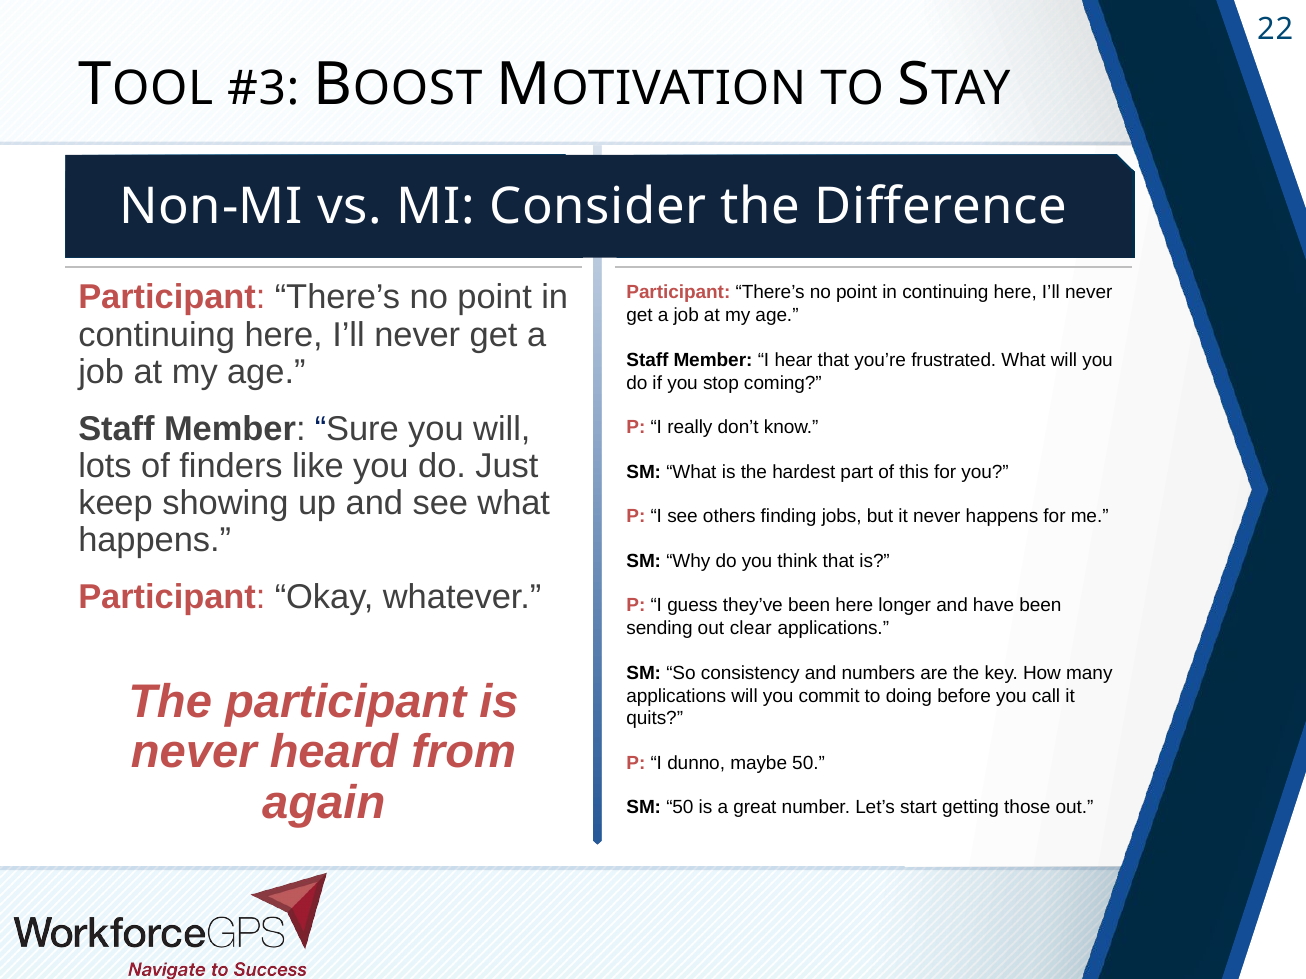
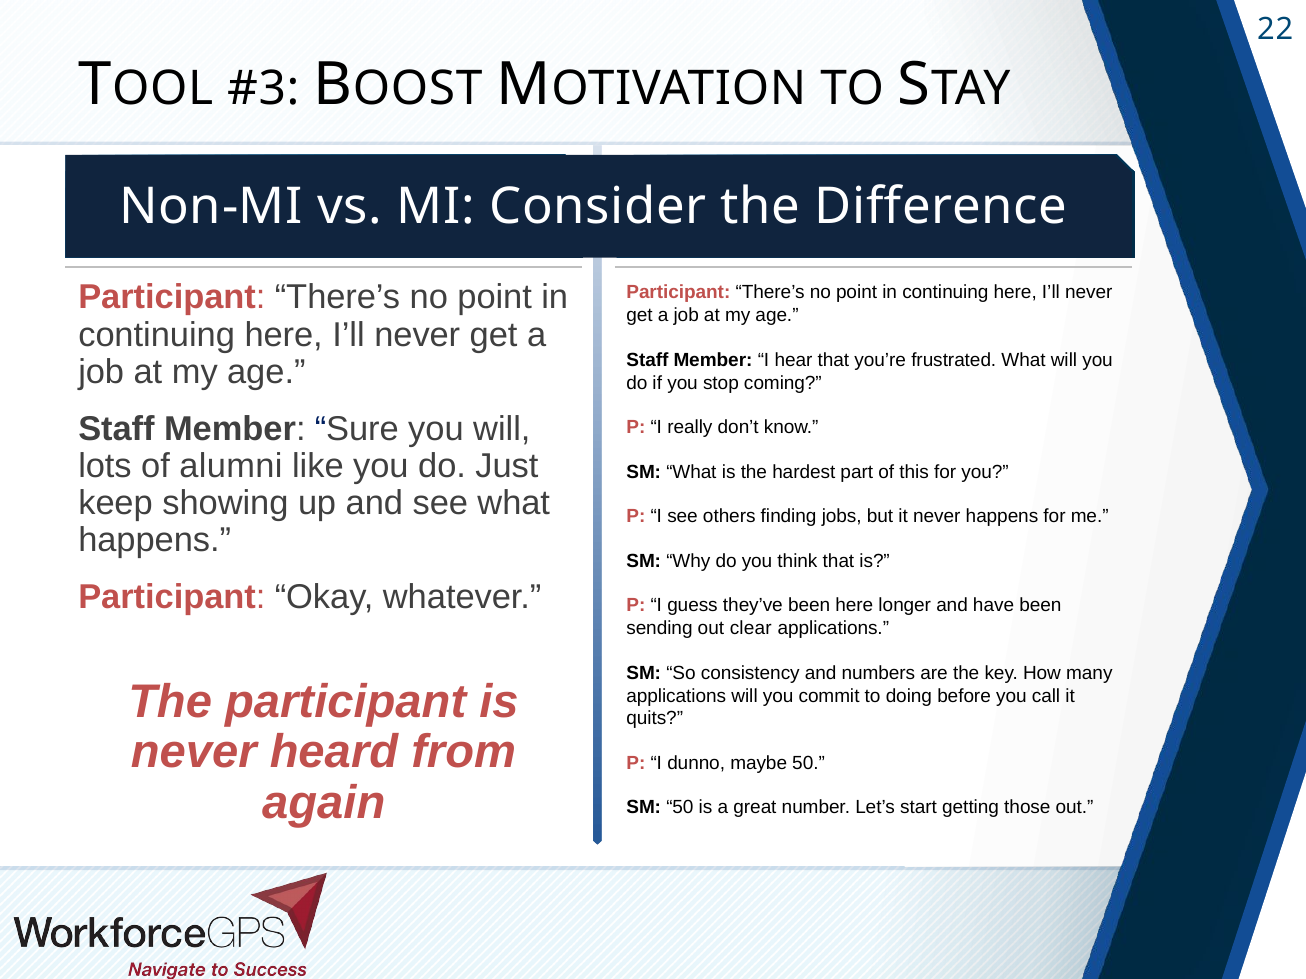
finders: finders -> alumni
